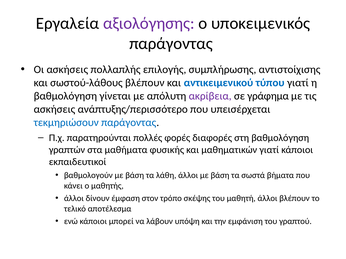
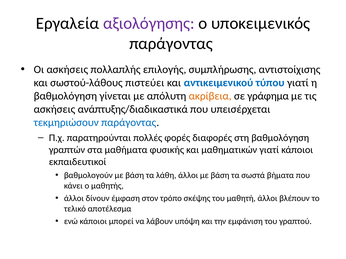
σωστού-λάθους βλέπουν: βλέπουν -> πιστεύει
ακρίβεια colour: purple -> orange
ανάπτυξης/περισσότερο: ανάπτυξης/περισσότερο -> ανάπτυξης/διαδικαστικά
